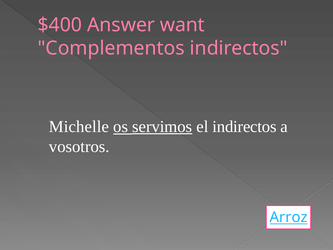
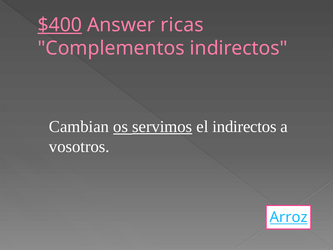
$400 underline: none -> present
want: want -> ricas
Michelle: Michelle -> Cambian
